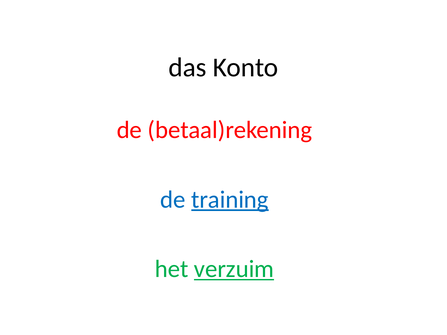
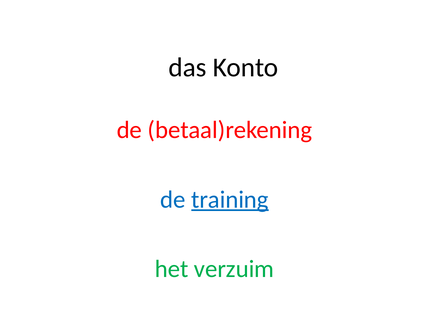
verzuim underline: present -> none
